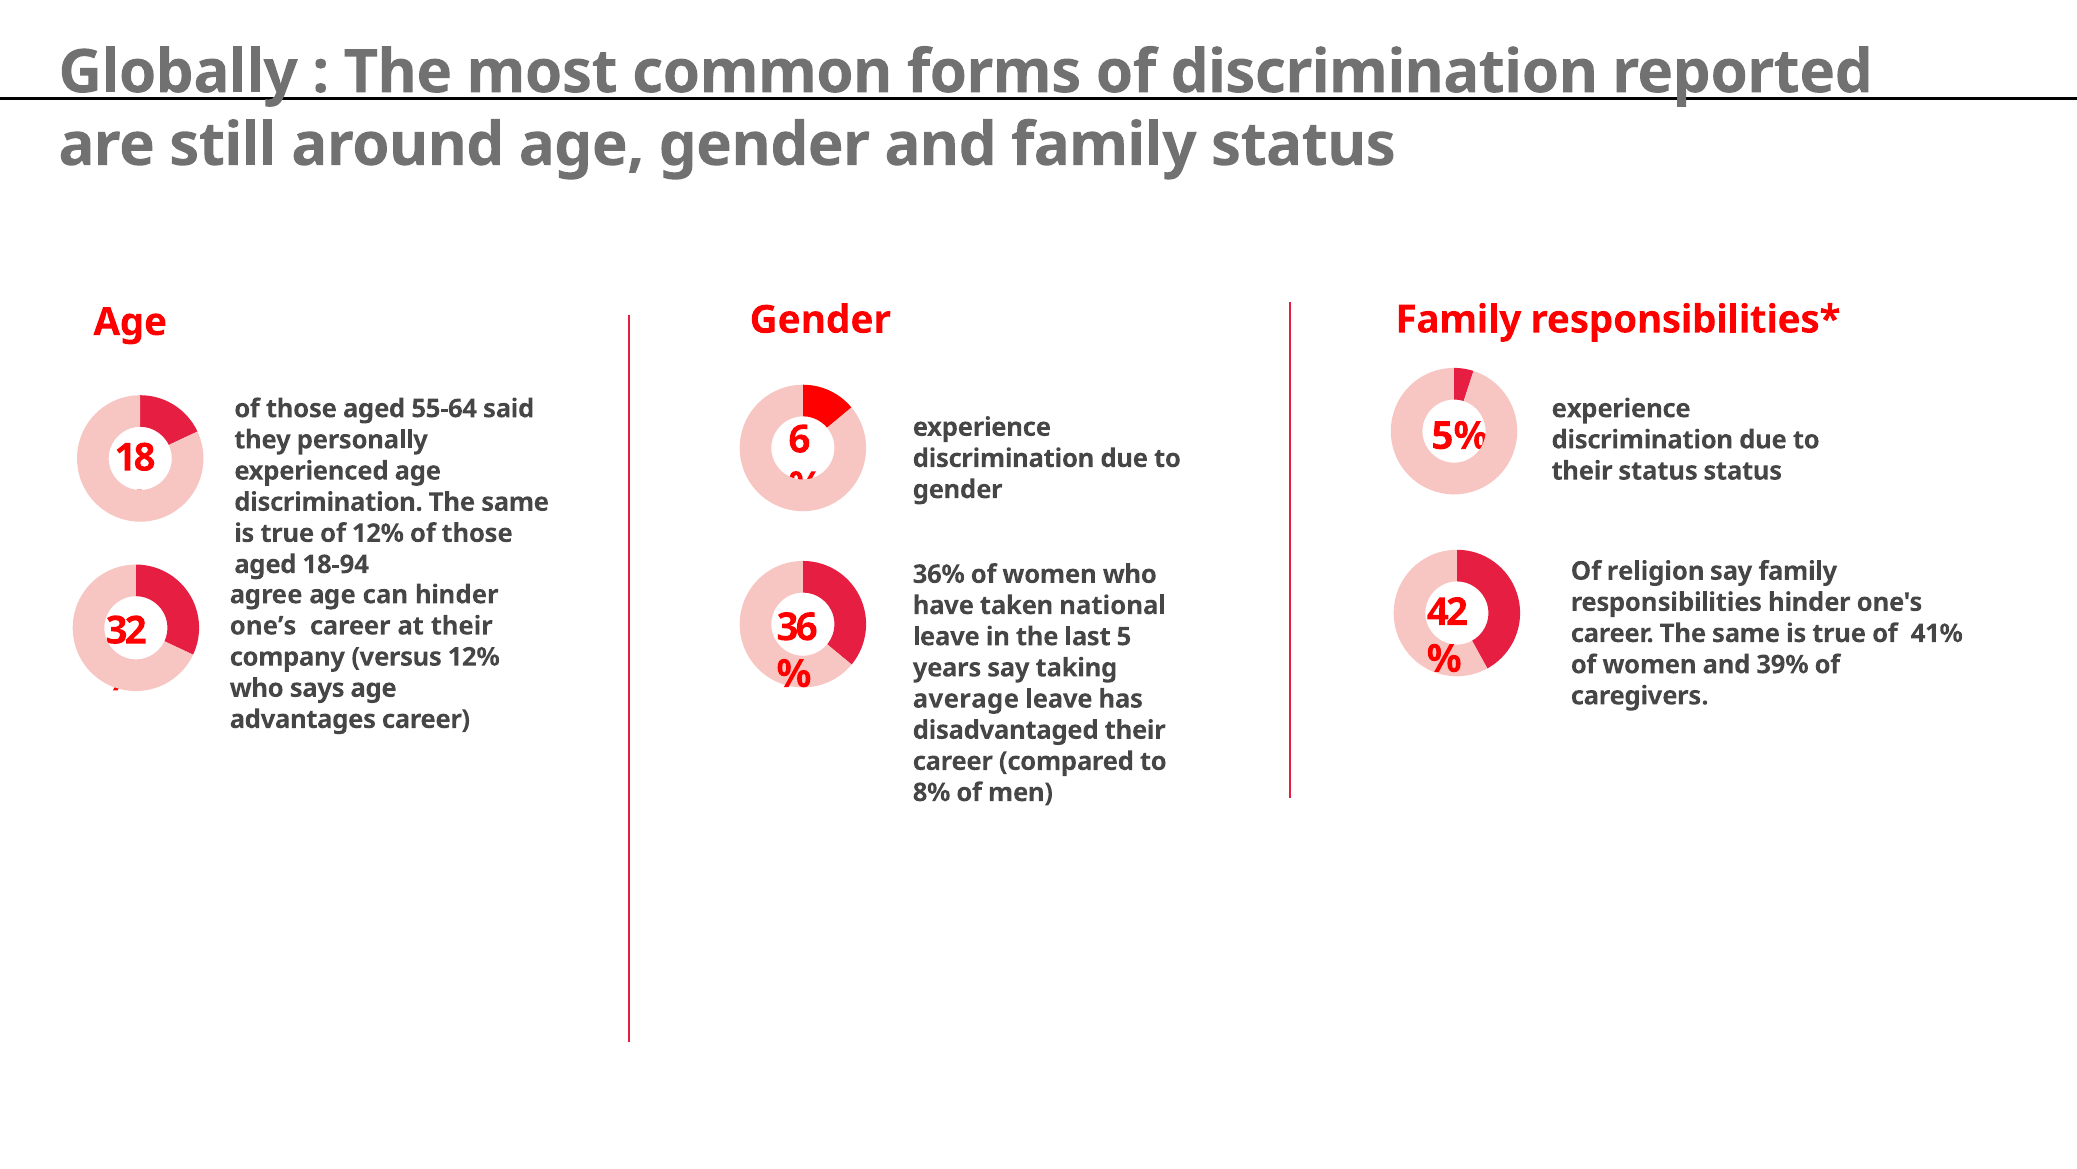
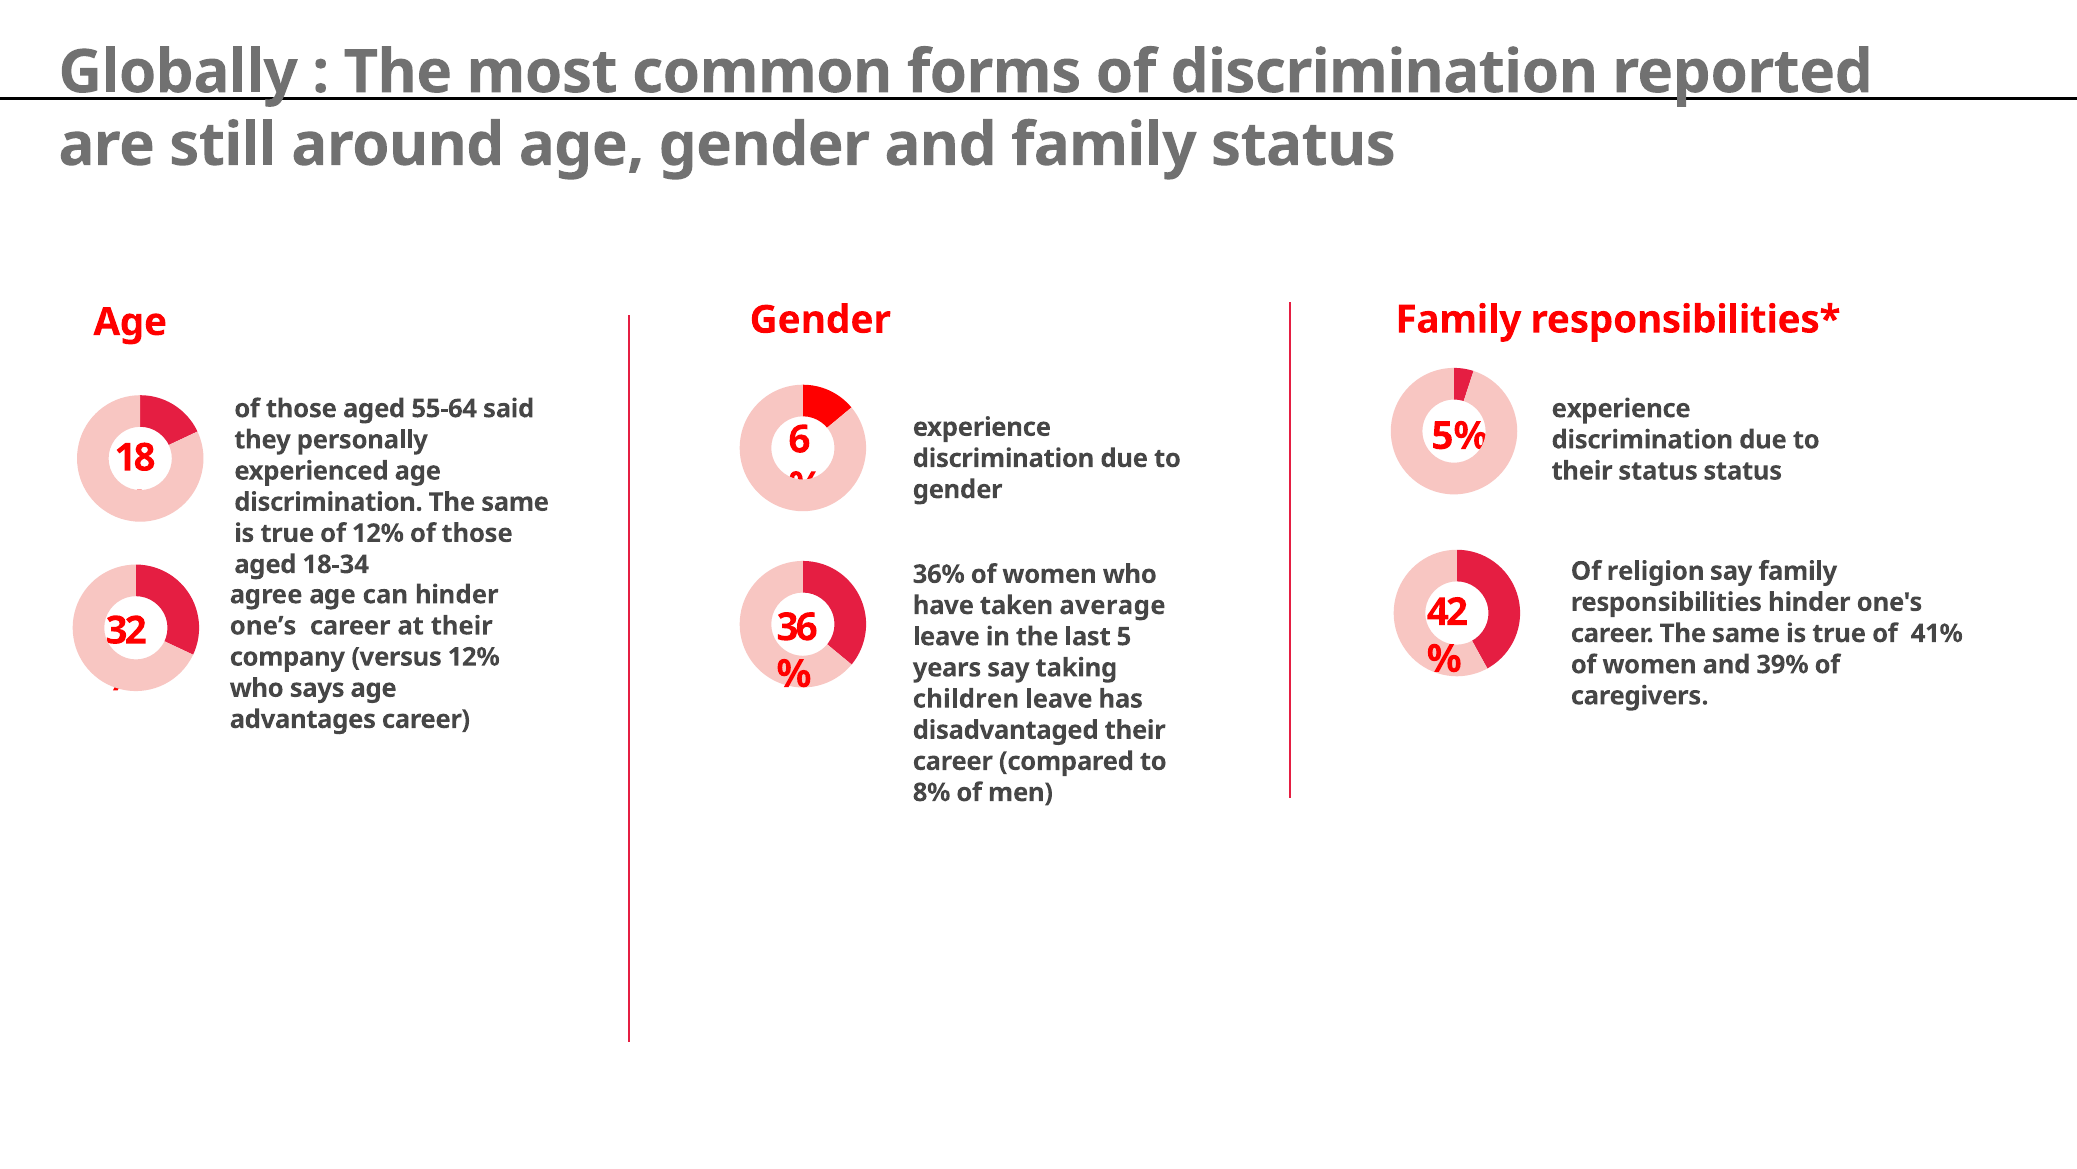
18-94: 18-94 -> 18-34
national: national -> average
average: average -> children
